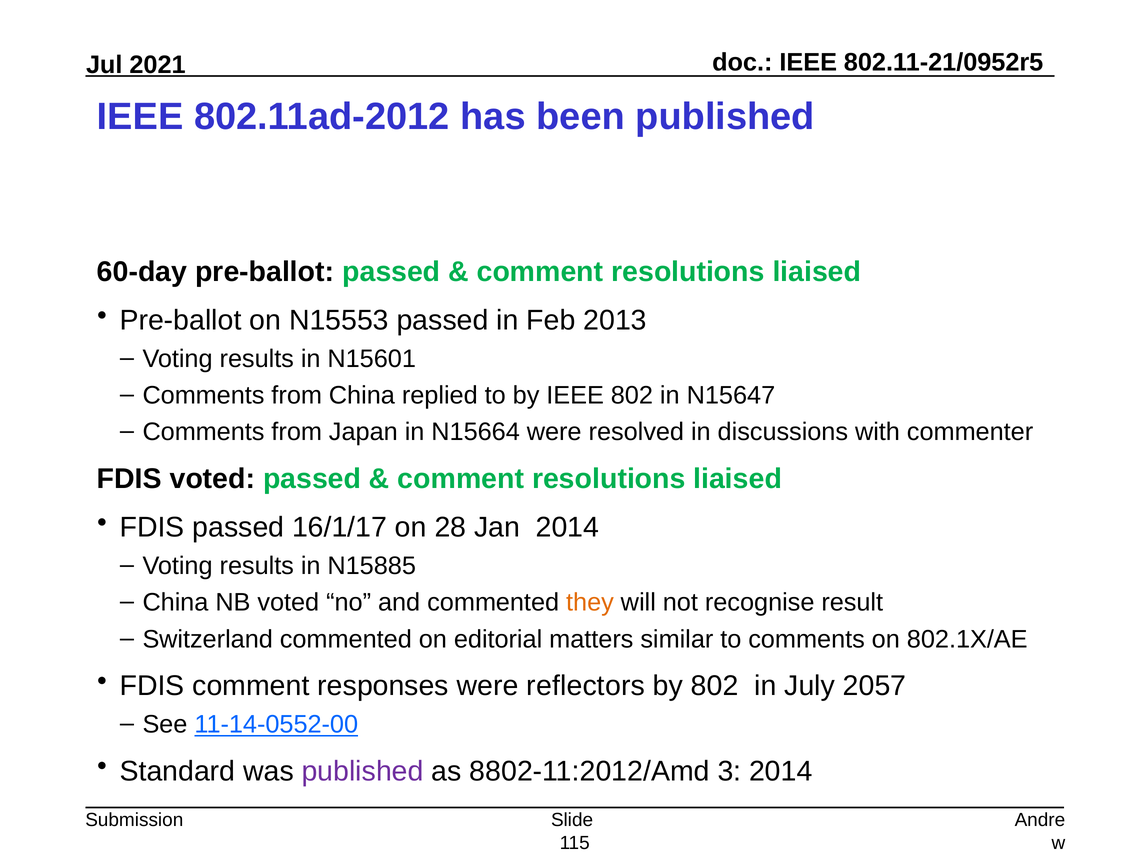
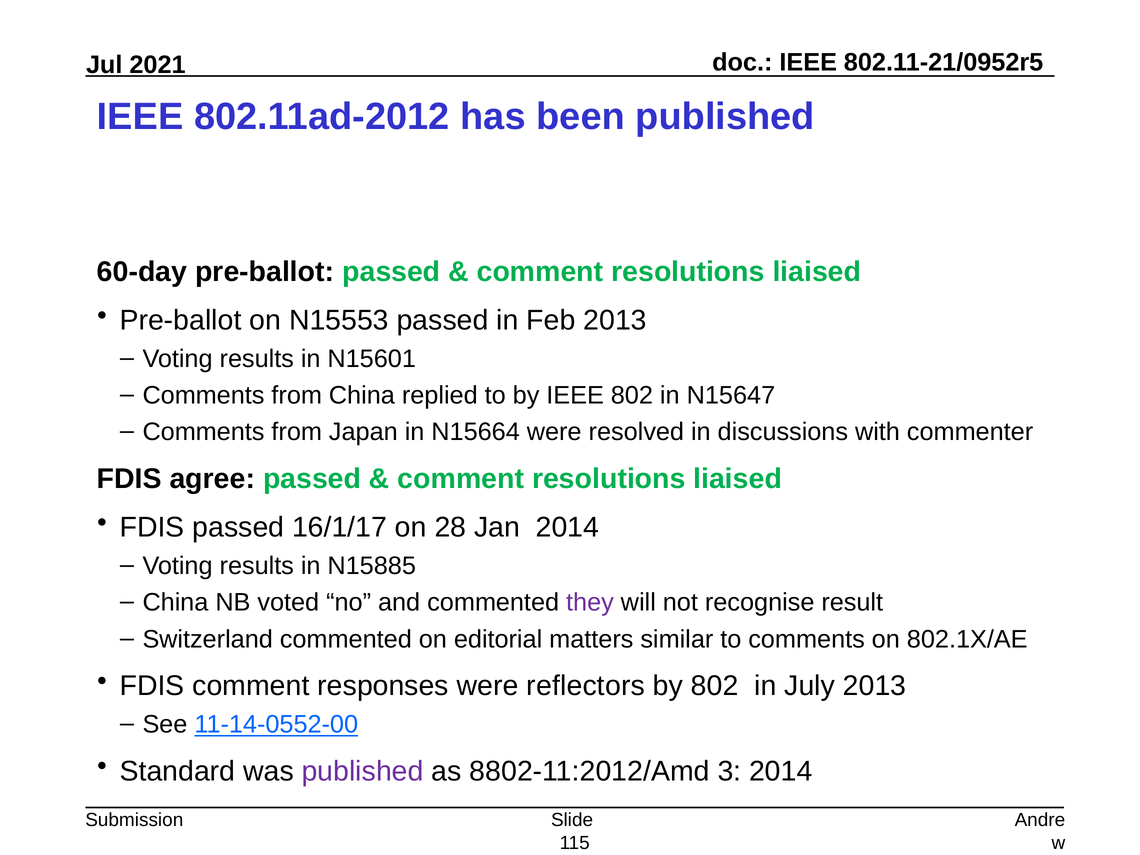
FDIS voted: voted -> agree
they colour: orange -> purple
July 2057: 2057 -> 2013
